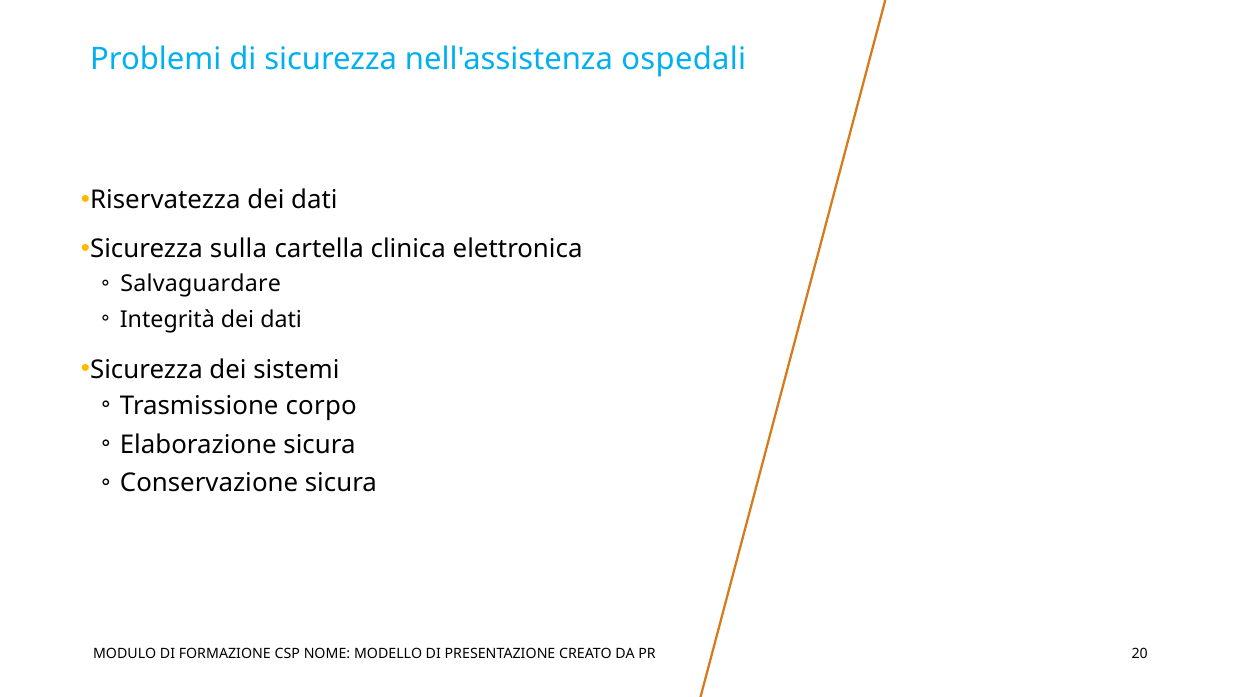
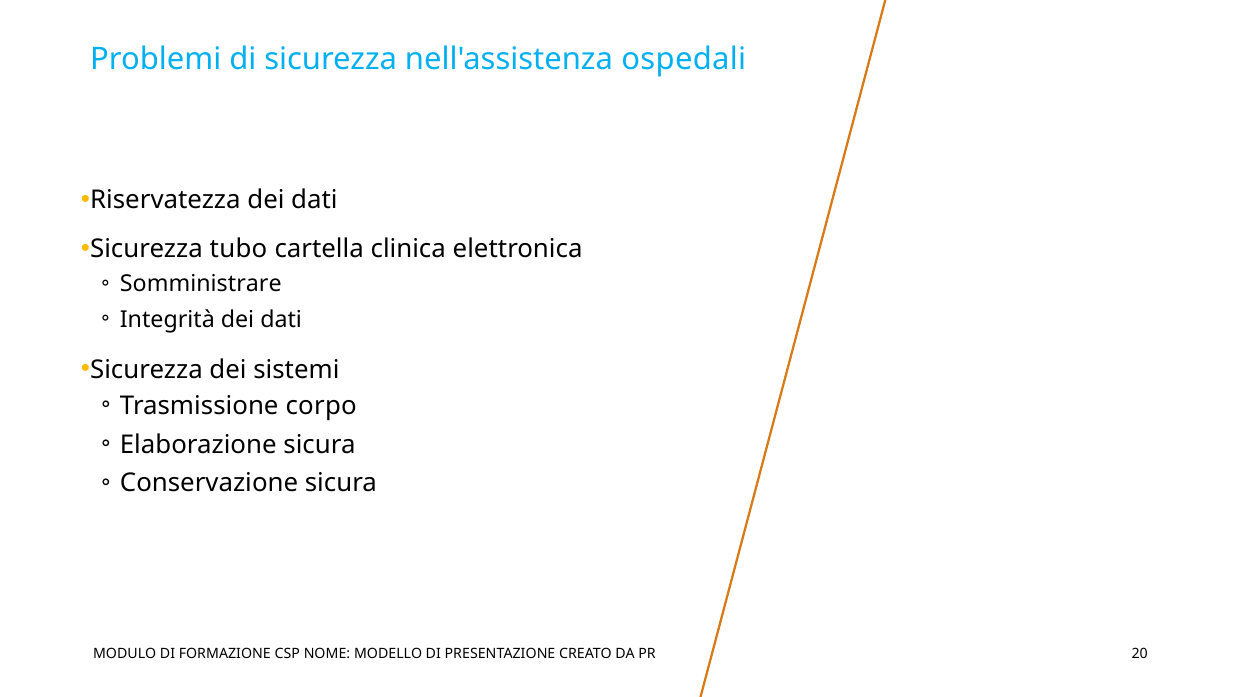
sulla: sulla -> tubo
Salvaguardare: Salvaguardare -> Somministrare
